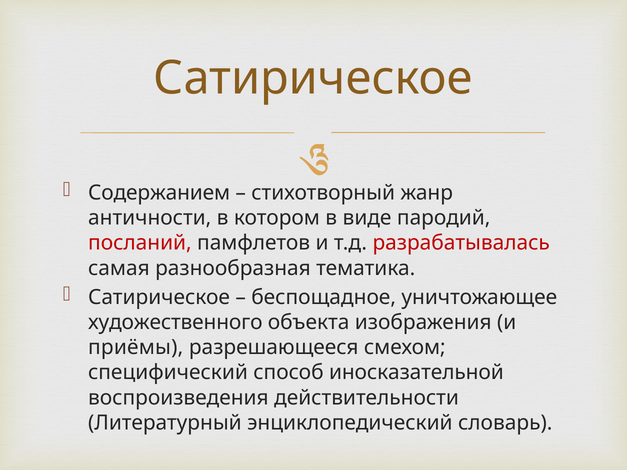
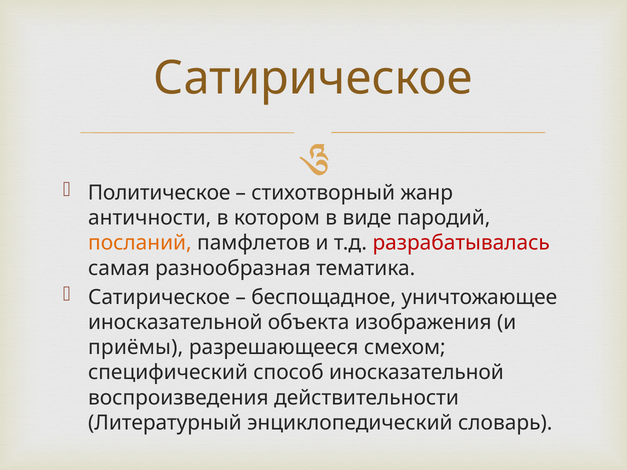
Содержанием: Содержанием -> Политическое
посланий colour: red -> orange
художественного at (175, 323): художественного -> иносказательной
